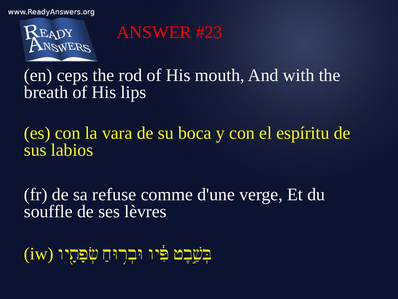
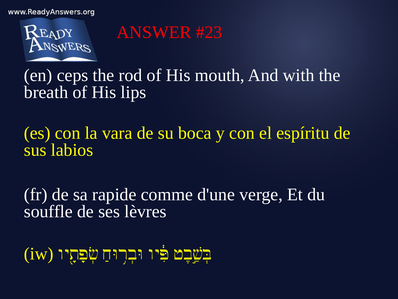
refuse: refuse -> rapide
